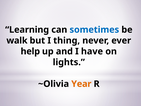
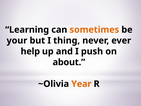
sometimes colour: blue -> orange
walk: walk -> your
have: have -> push
lights: lights -> about
